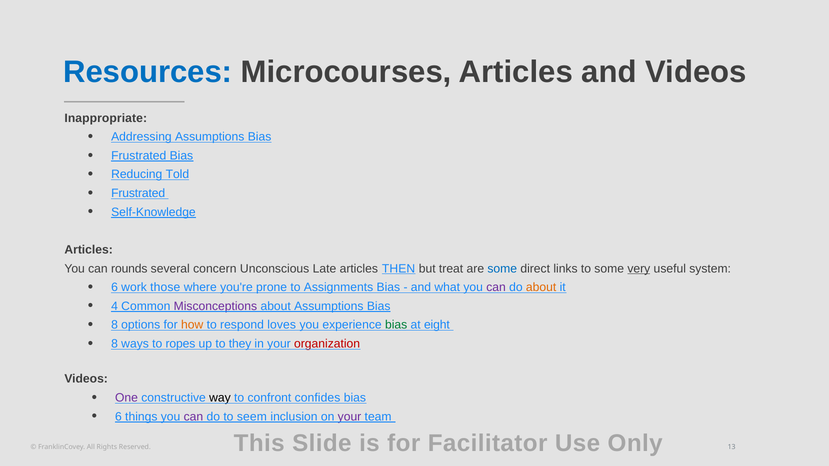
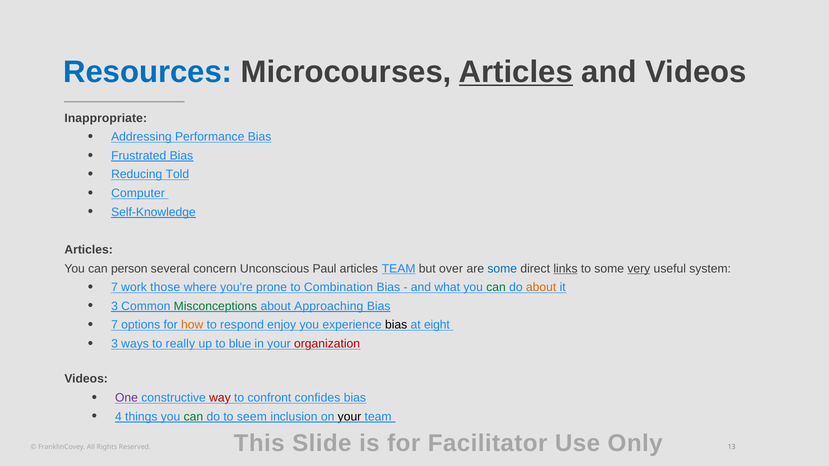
Articles at (516, 72) underline: none -> present
Addressing Assumptions: Assumptions -> Performance
Frustrated at (138, 193): Frustrated -> Computer
rounds: rounds -> person
Late: Late -> Paul
articles THEN: THEN -> TEAM
treat: treat -> over
links underline: none -> present
6 at (115, 288): 6 -> 7
Assignments: Assignments -> Combination
can at (496, 288) colour: purple -> green
4 at (115, 306): 4 -> 3
Misconceptions colour: purple -> green
about Assumptions: Assumptions -> Approaching
8 at (115, 325): 8 -> 7
loves: loves -> enjoy
bias at (396, 325) colour: green -> black
8 at (115, 344): 8 -> 3
ropes: ropes -> really
they: they -> blue
way colour: black -> red
6 at (118, 417): 6 -> 4
can at (193, 417) colour: purple -> green
your at (349, 417) colour: purple -> black
